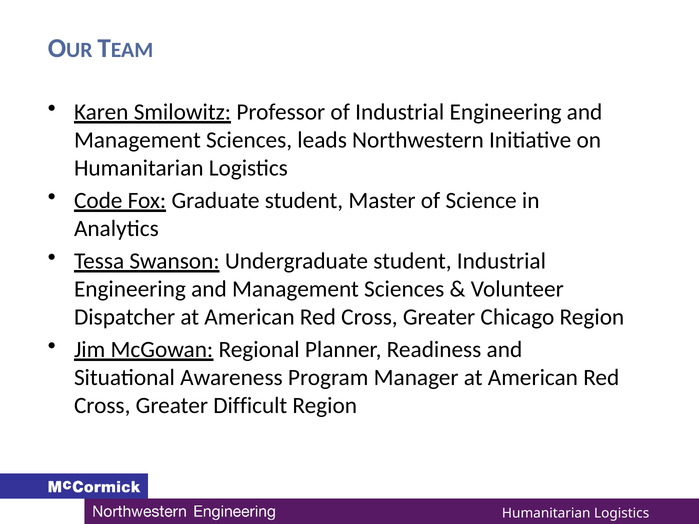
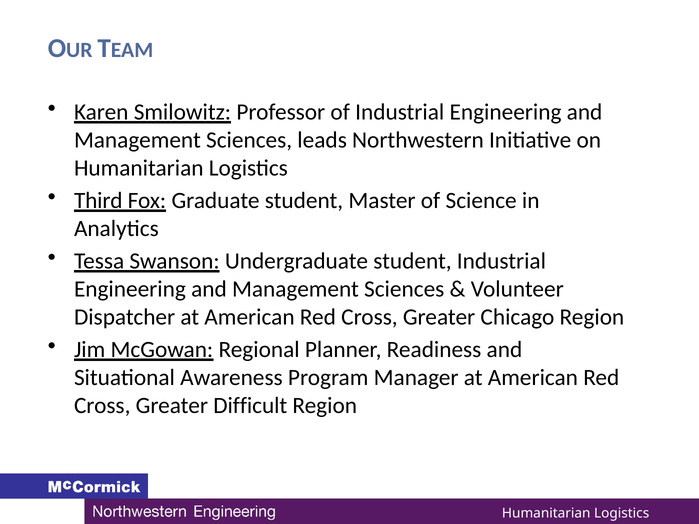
Code: Code -> Third
